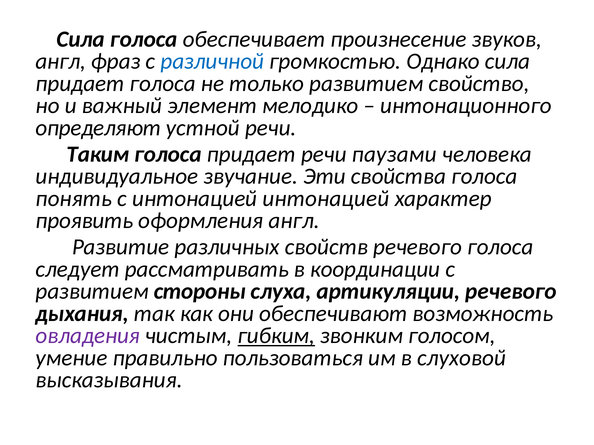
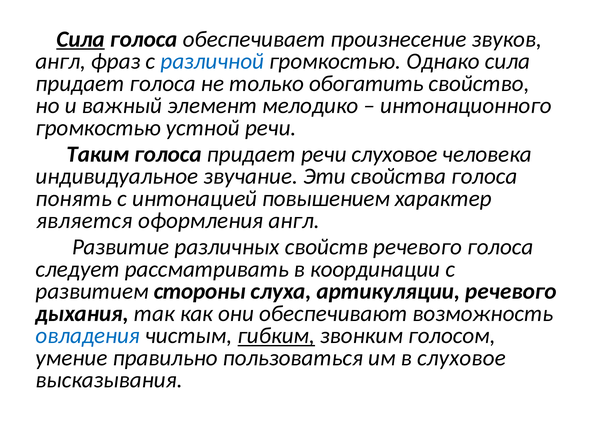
Сила at (81, 39) underline: none -> present
только развитием: развитием -> обогатить
определяют at (98, 128): определяют -> громкостью
речи паузами: паузами -> слуховое
интонацией интонацией: интонацией -> повышением
проявить: проявить -> является
овладения colour: purple -> blue
в слуховой: слуховой -> слуховое
